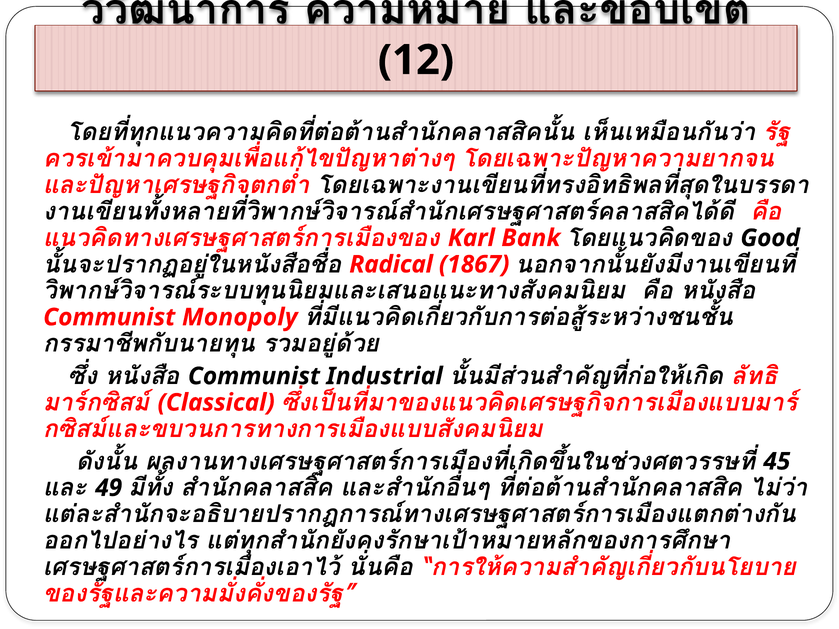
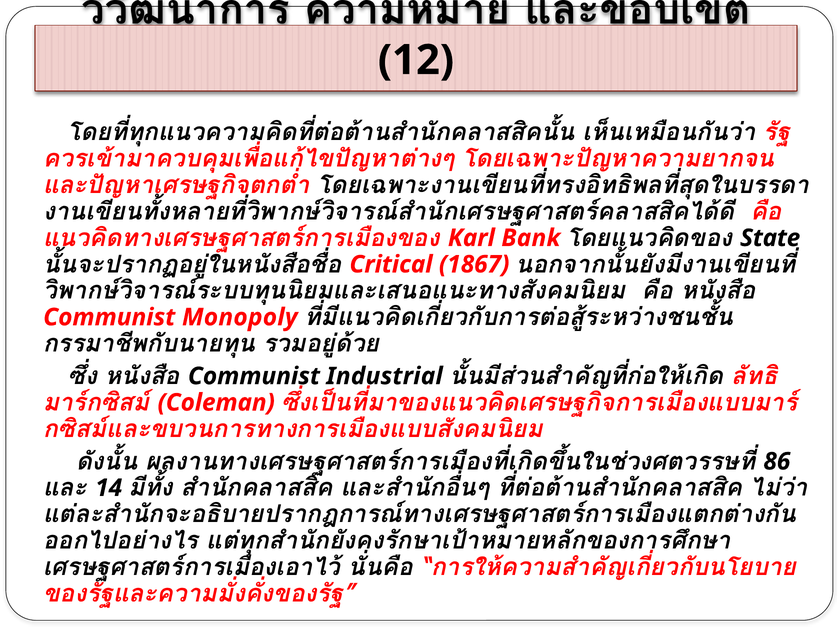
Good: Good -> State
Radical: Radical -> Critical
Classical: Classical -> Coleman
45: 45 -> 86
49: 49 -> 14
